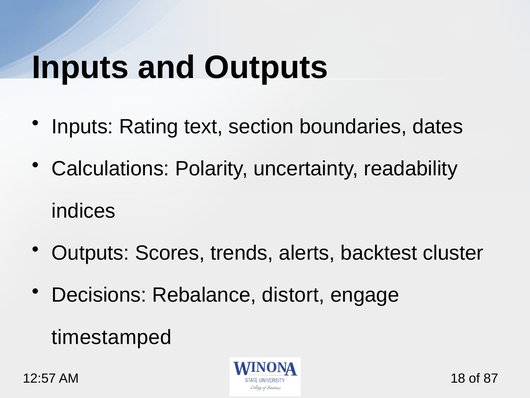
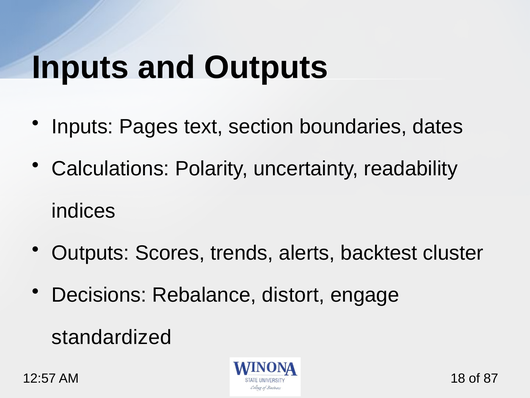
Rating: Rating -> Pages
timestamped: timestamped -> standardized
